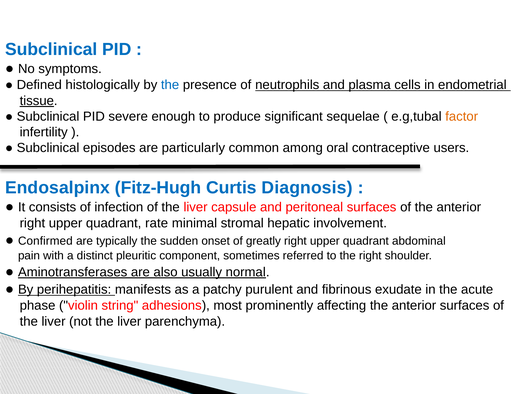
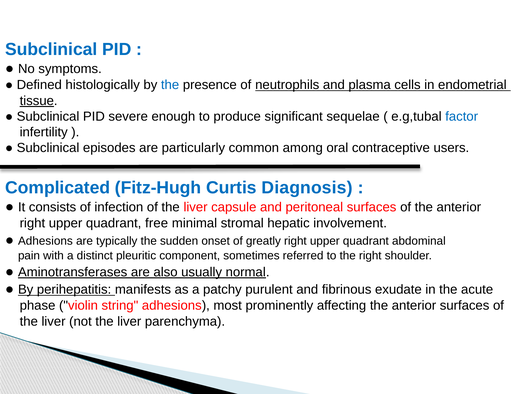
factor colour: orange -> blue
Endosalpinx: Endosalpinx -> Complicated
rate: rate -> free
Confirmed at (45, 241): Confirmed -> Adhesions
